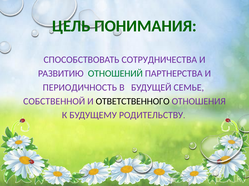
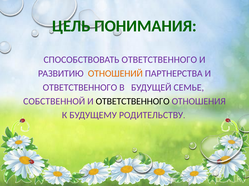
СПОСОБСТВОВАТЬ СОТРУДНИЧЕСТВА: СОТРУДНИЧЕСТВА -> ОТВЕТСТВЕННОГО
ОТНОШЕНИЙ colour: green -> orange
ПЕРИОДИЧНОСТЬ at (80, 88): ПЕРИОДИЧНОСТЬ -> ОТВЕТСТВЕННОГО
